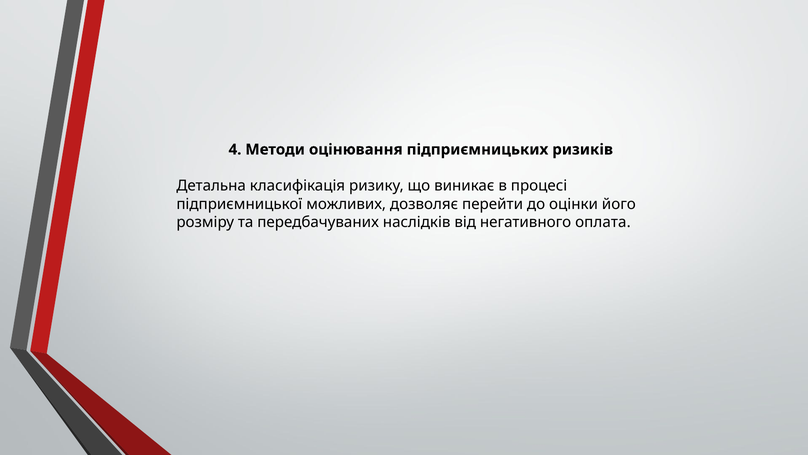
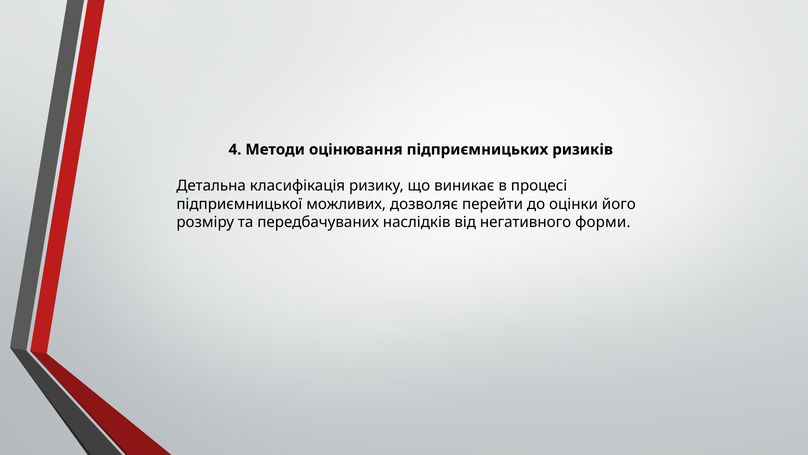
оплата: оплата -> форми
